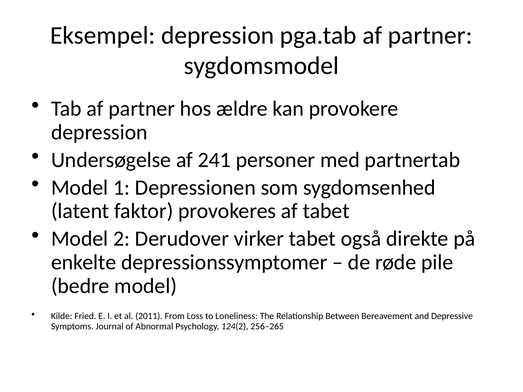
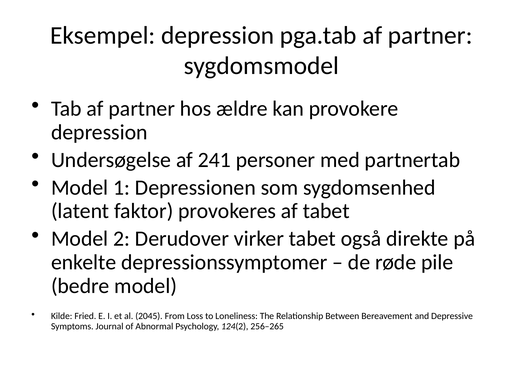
2011: 2011 -> 2045
